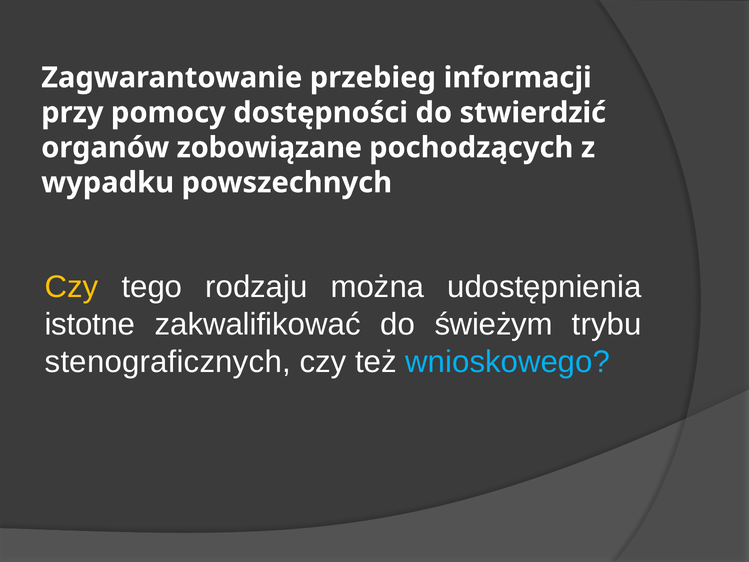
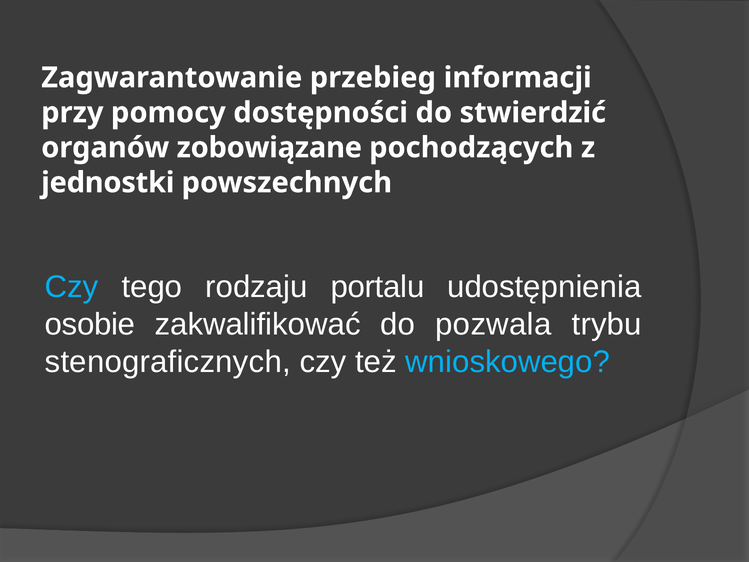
wypadku: wypadku -> jednostki
Czy at (72, 287) colour: yellow -> light blue
można: można -> portalu
istotne: istotne -> osobie
świeżym: świeżym -> pozwala
